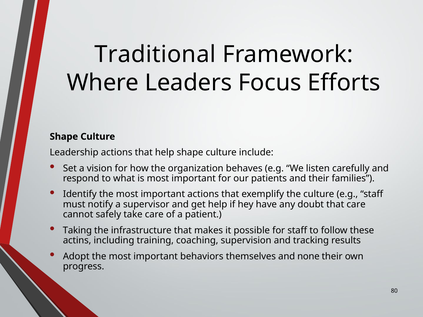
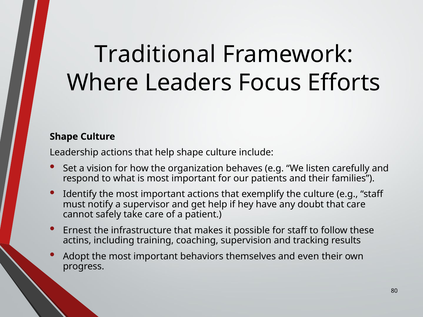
Taking: Taking -> Ernest
none: none -> even
